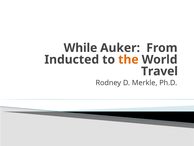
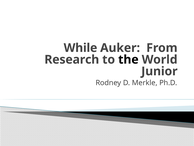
Inducted: Inducted -> Research
the colour: orange -> black
Travel: Travel -> Junior
